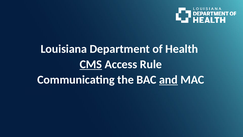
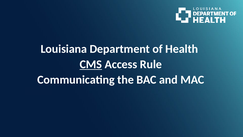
and underline: present -> none
